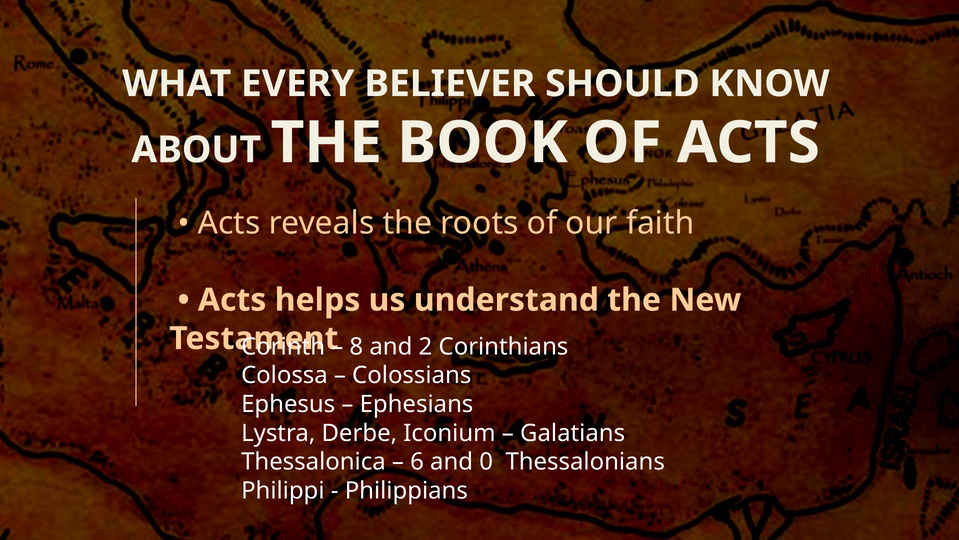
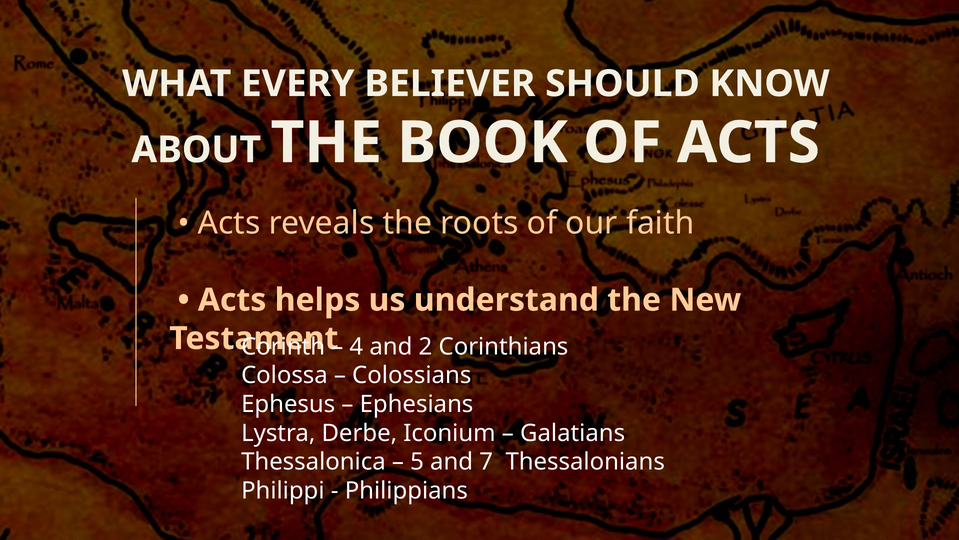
8: 8 -> 4
6: 6 -> 5
0: 0 -> 7
